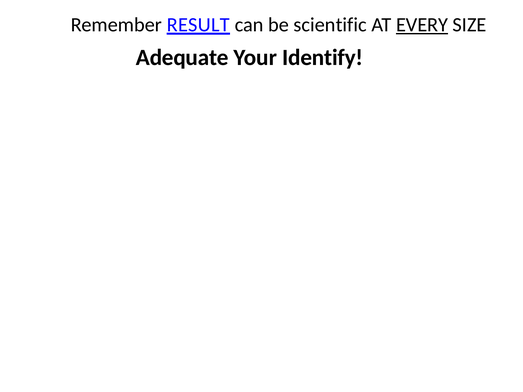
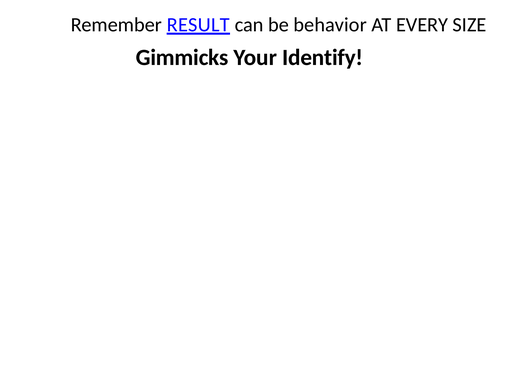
scientific: scientific -> behavior
EVERY underline: present -> none
Adequate: Adequate -> Gimmicks
